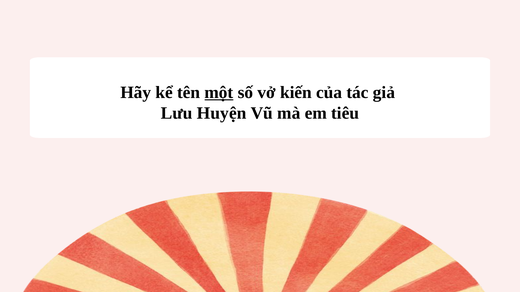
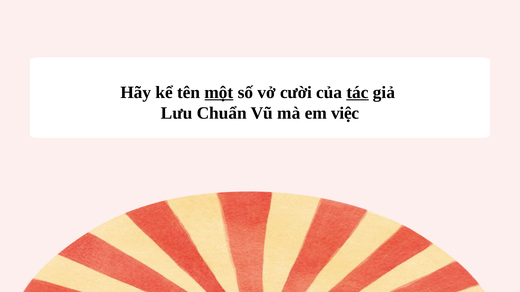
kiến: kiến -> cười
tác underline: none -> present
Huyện: Huyện -> Chuẩn
tiêu: tiêu -> việc
